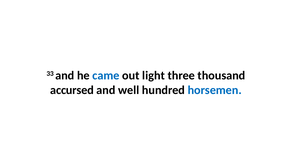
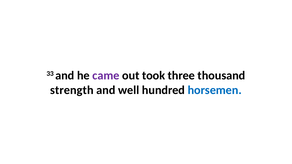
came colour: blue -> purple
light: light -> took
accursed: accursed -> strength
